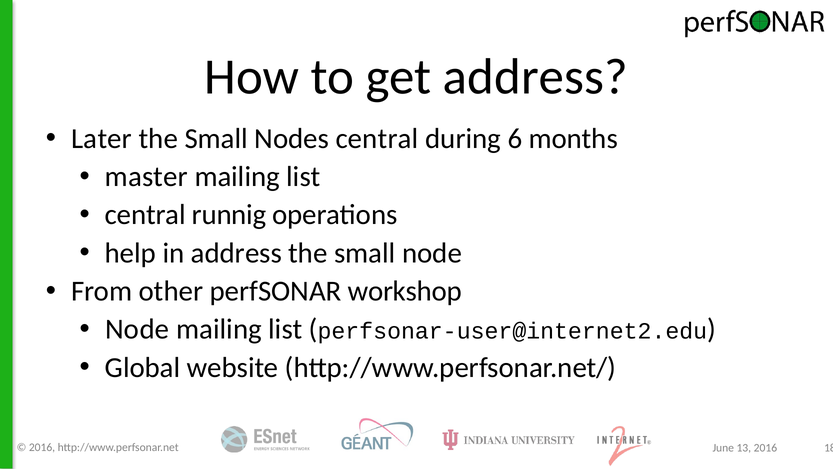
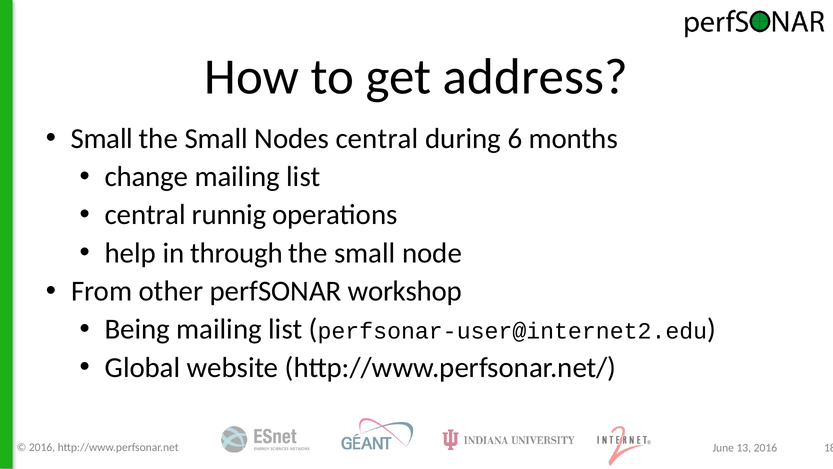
Later at (102, 138): Later -> Small
master: master -> change
in address: address -> through
Node at (137, 329): Node -> Being
